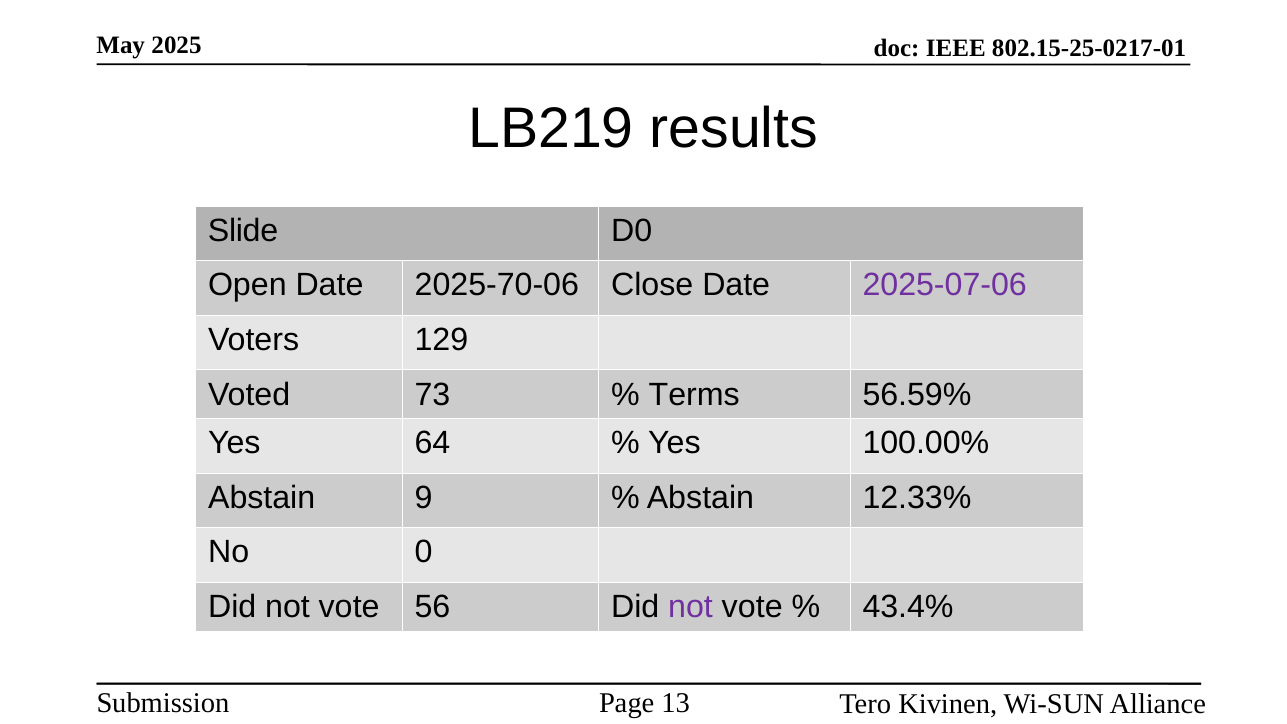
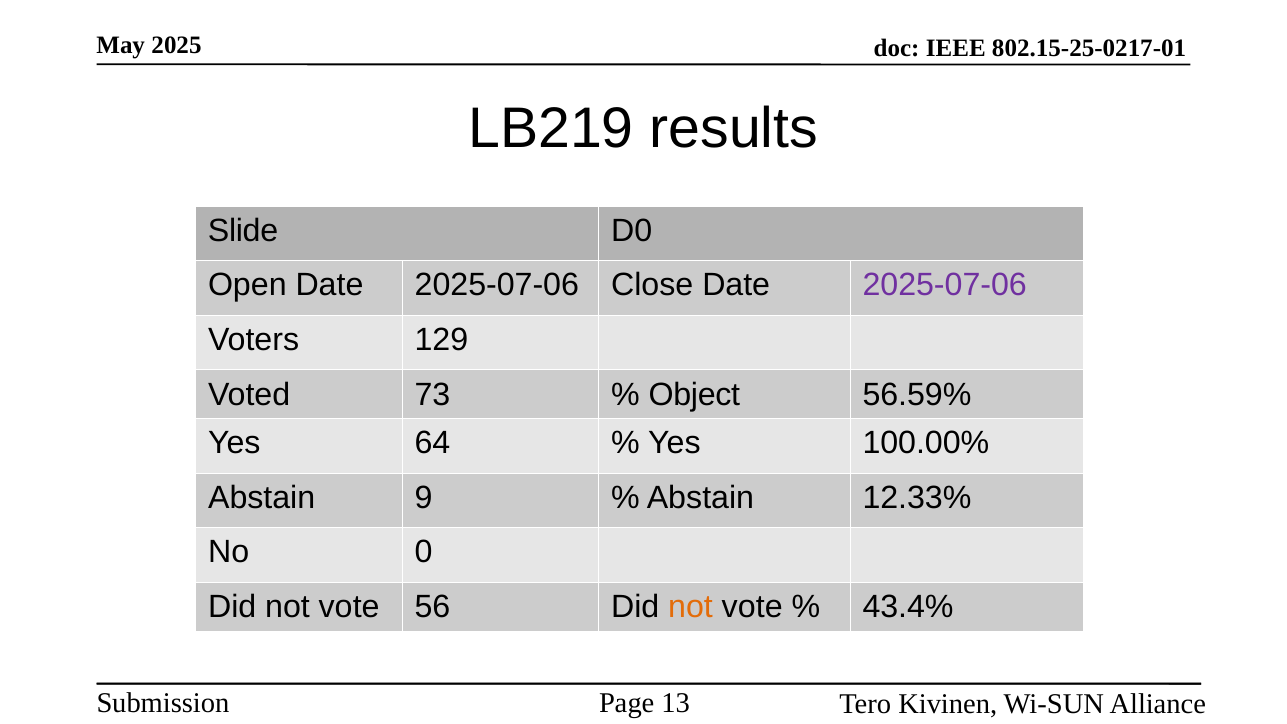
Open Date 2025-70-06: 2025-70-06 -> 2025-07-06
Terms: Terms -> Object
not at (691, 607) colour: purple -> orange
